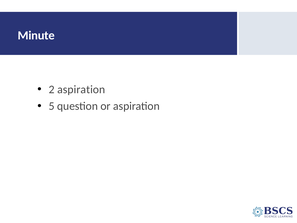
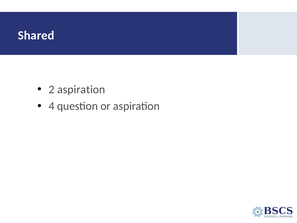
Minute: Minute -> Shared
5: 5 -> 4
